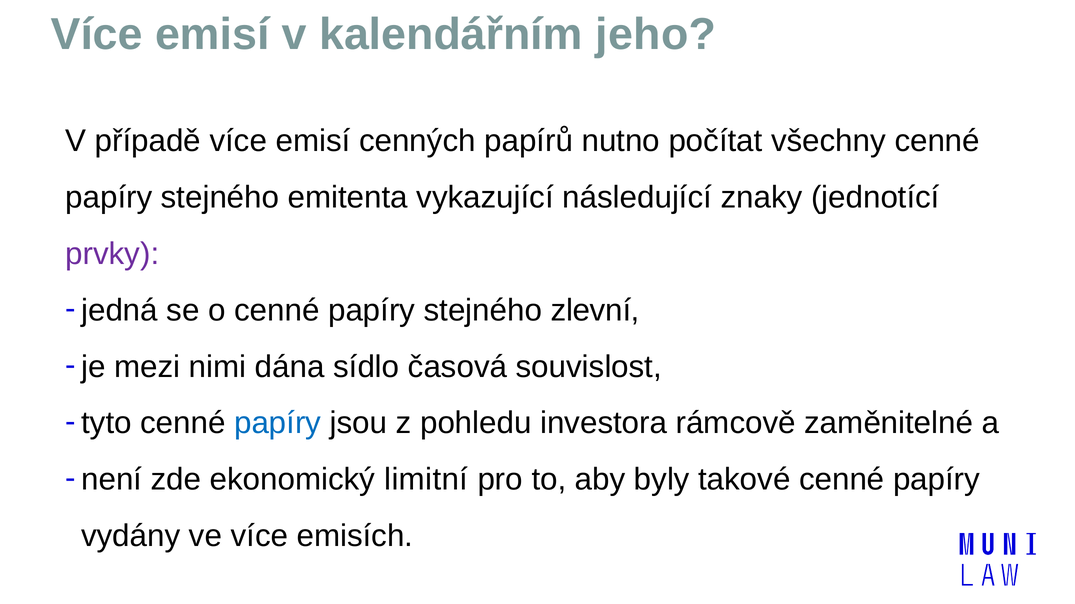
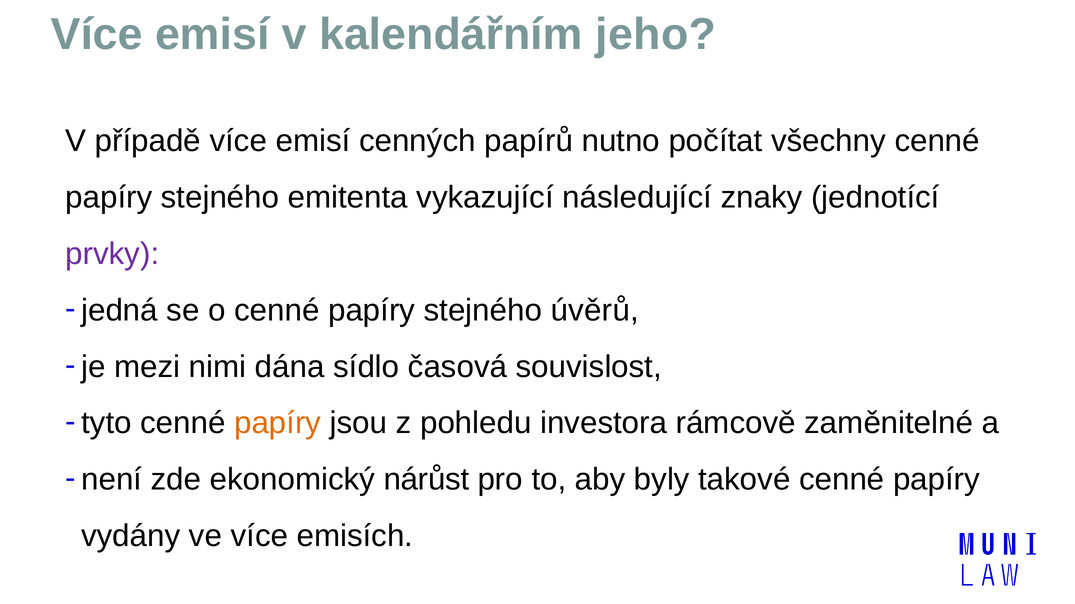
zlevní: zlevní -> úvěrů
papíry at (278, 424) colour: blue -> orange
limitní: limitní -> nárůst
